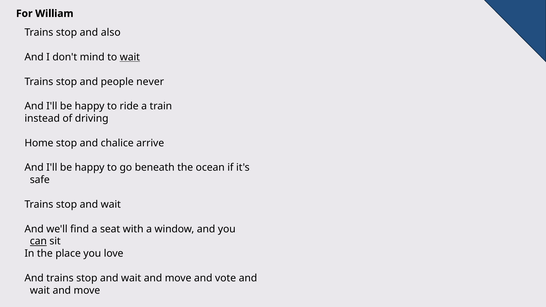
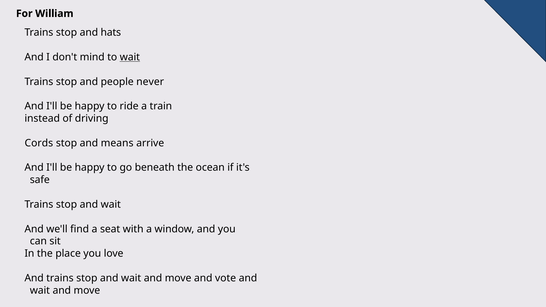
also: also -> hats
Home: Home -> Cords
chalice: chalice -> means
can underline: present -> none
